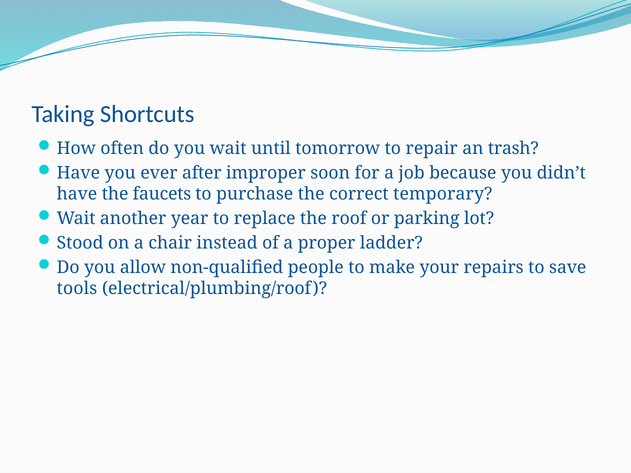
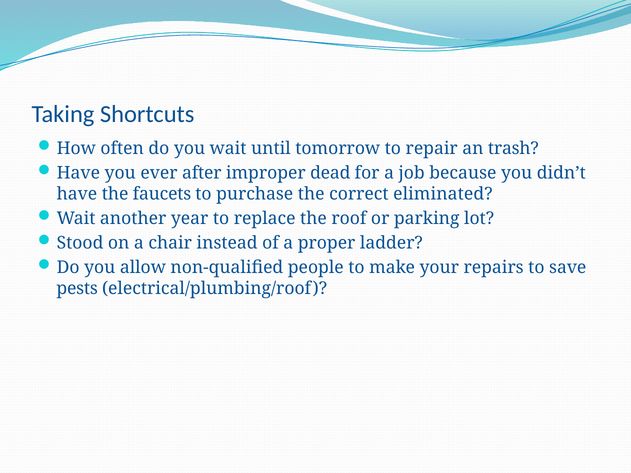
soon: soon -> dead
temporary: temporary -> eliminated
tools: tools -> pests
